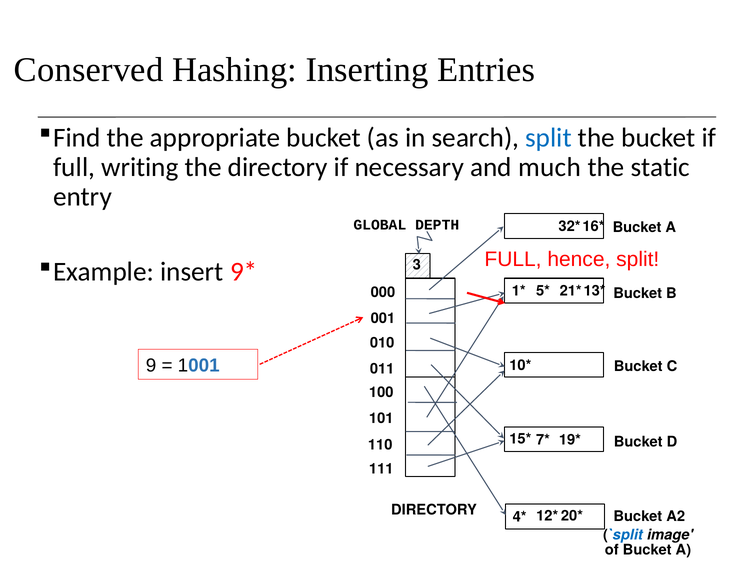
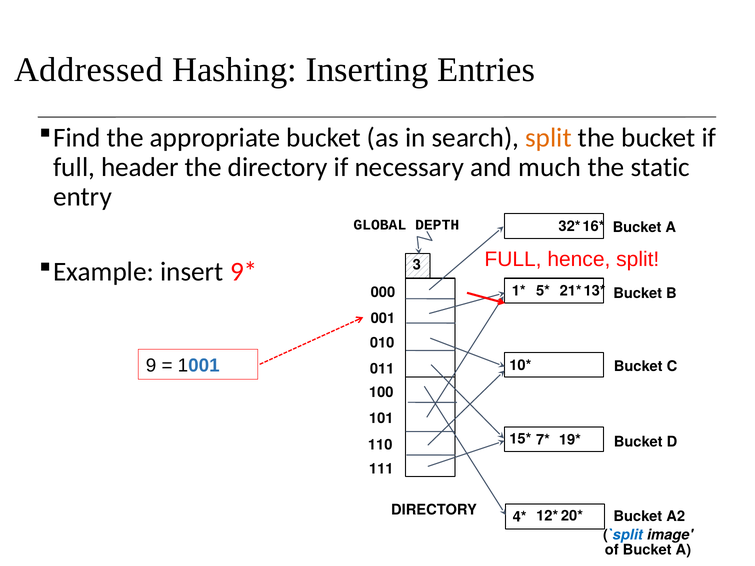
Conserved: Conserved -> Addressed
split at (549, 138) colour: blue -> orange
writing: writing -> header
